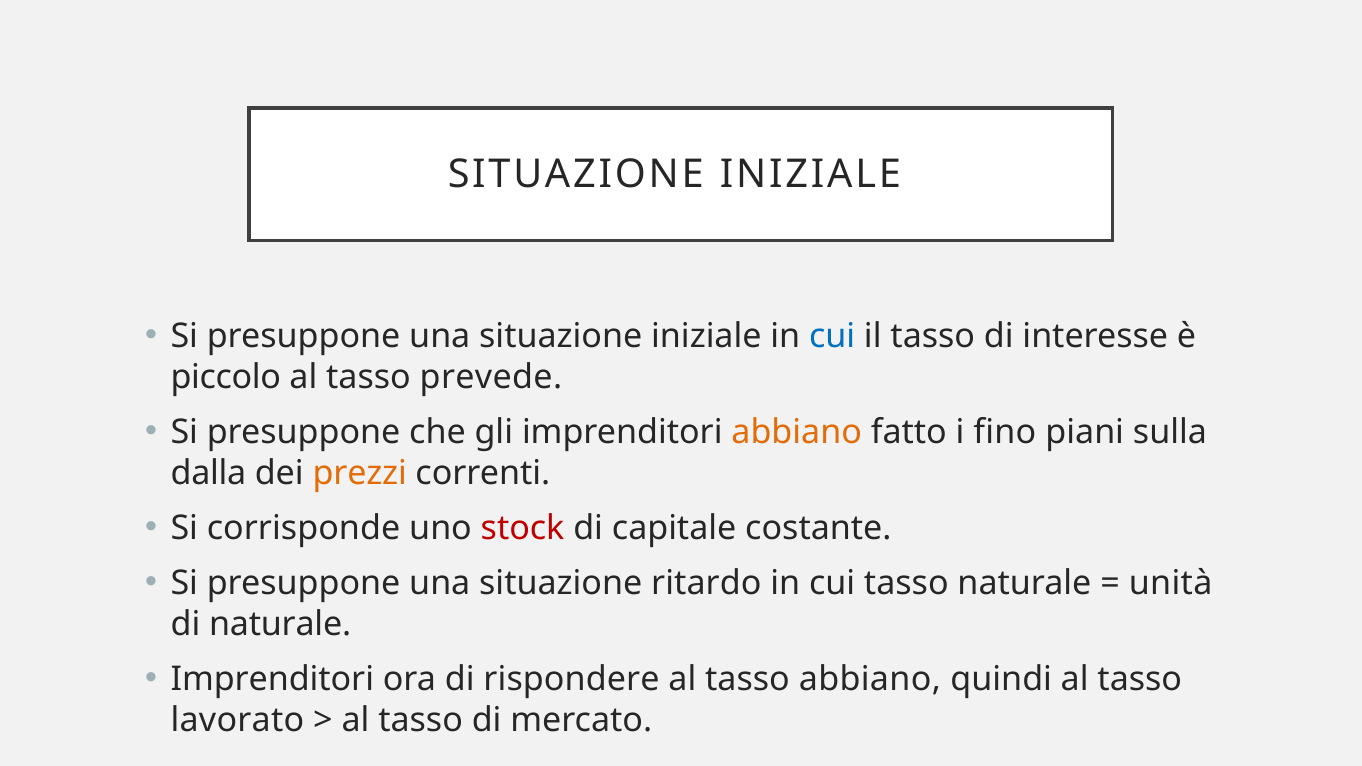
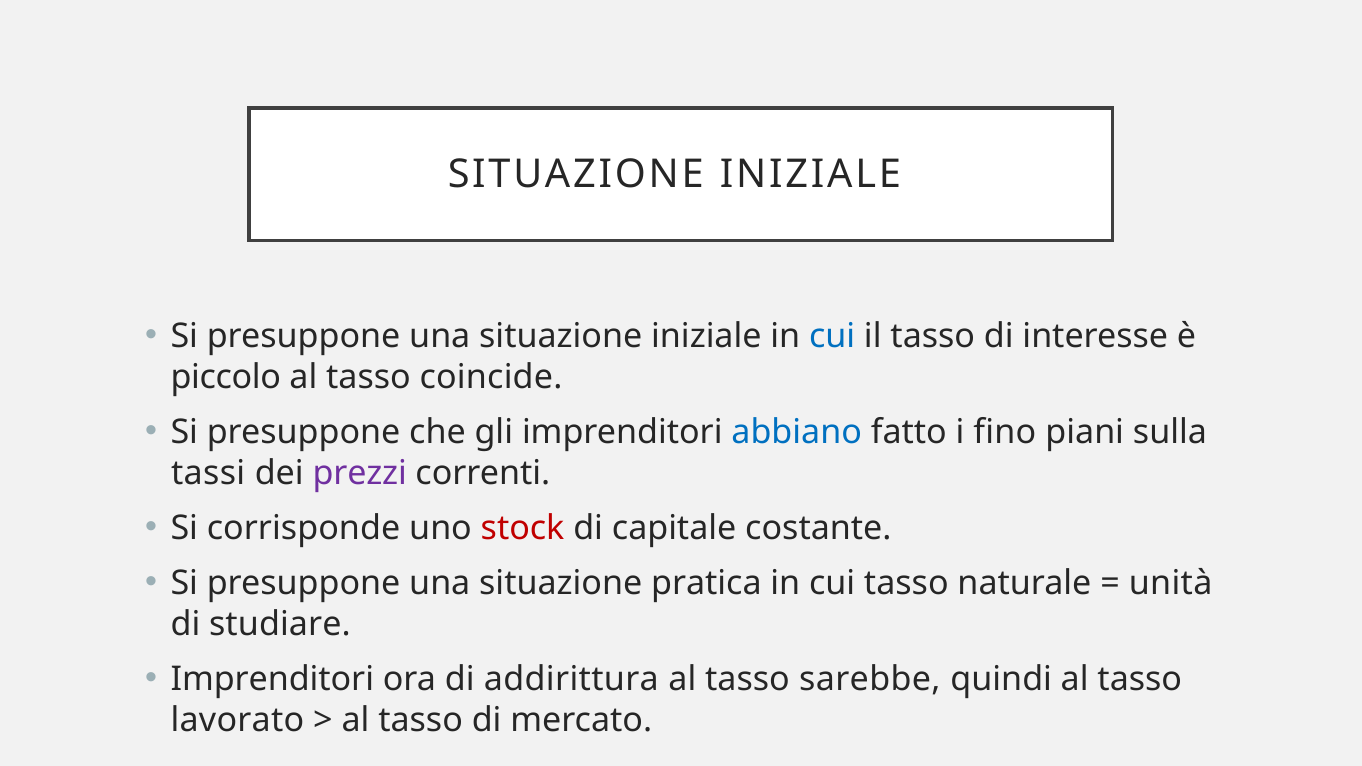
prevede: prevede -> coincide
abbiano at (797, 432) colour: orange -> blue
dalla: dalla -> tassi
prezzi colour: orange -> purple
ritardo: ritardo -> pratica
di naturale: naturale -> studiare
rispondere: rispondere -> addirittura
tasso abbiano: abbiano -> sarebbe
